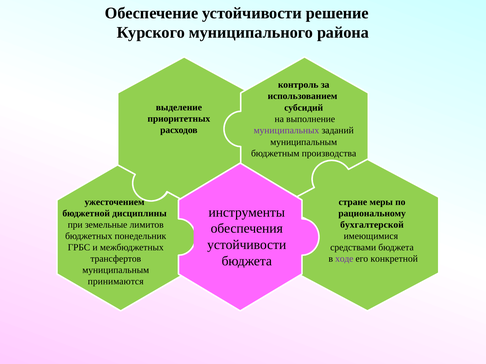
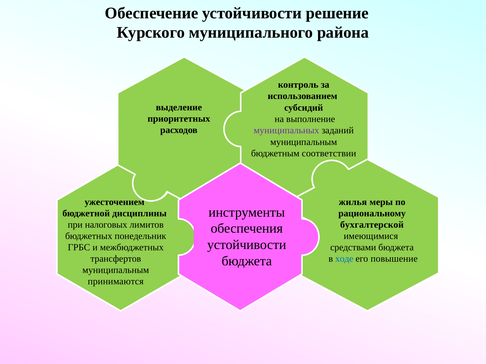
производства: производства -> соответствии
стране: стране -> жилья
земельные: земельные -> налоговых
ходе colour: purple -> blue
конкретной: конкретной -> повышение
